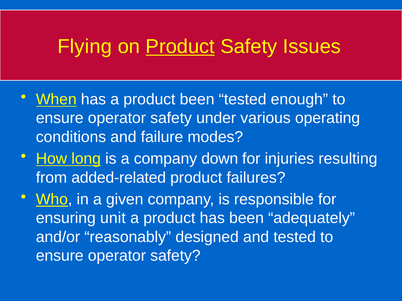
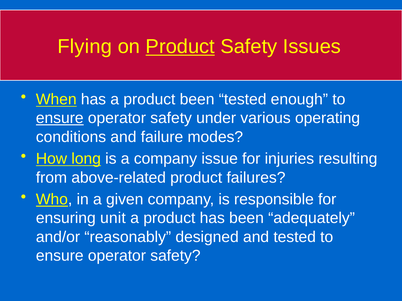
ensure at (60, 118) underline: none -> present
down: down -> issue
added-related: added-related -> above-related
